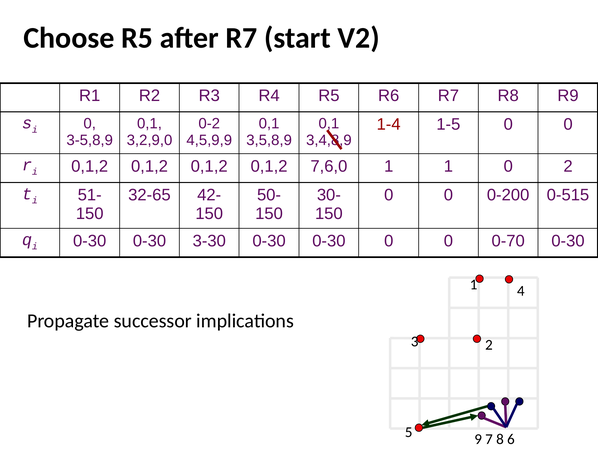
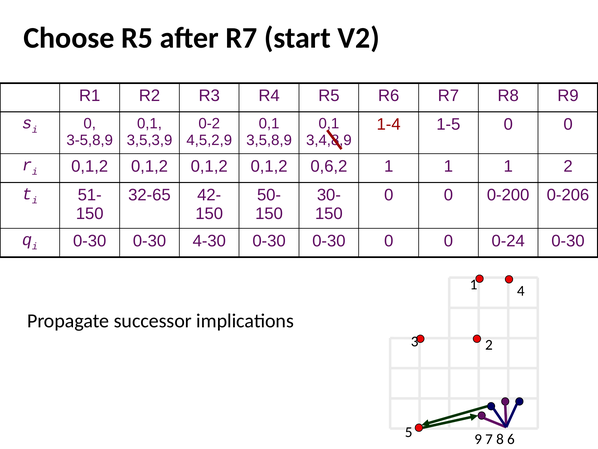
3,2,9,0: 3,2,9,0 -> 3,5,3,9
4,5,9,9: 4,5,9,9 -> 4,5,2,9
7,6,0: 7,6,0 -> 0,6,2
1 1 0: 0 -> 1
0-515: 0-515 -> 0-206
3-30: 3-30 -> 4-30
0-70: 0-70 -> 0-24
